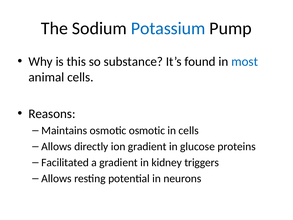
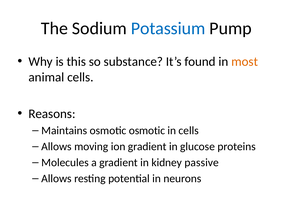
most colour: blue -> orange
directly: directly -> moving
Facilitated: Facilitated -> Molecules
triggers: triggers -> passive
